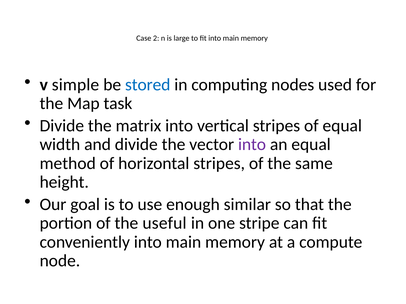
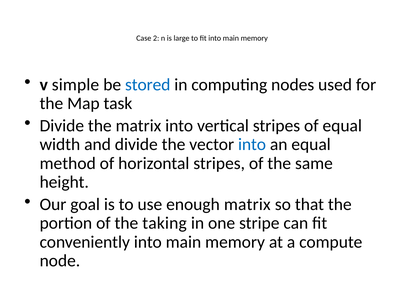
into at (252, 145) colour: purple -> blue
enough similar: similar -> matrix
useful: useful -> taking
